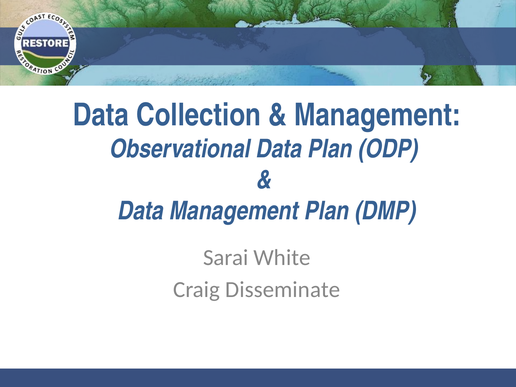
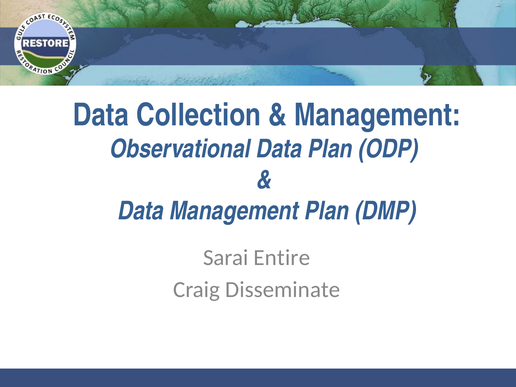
White: White -> Entire
